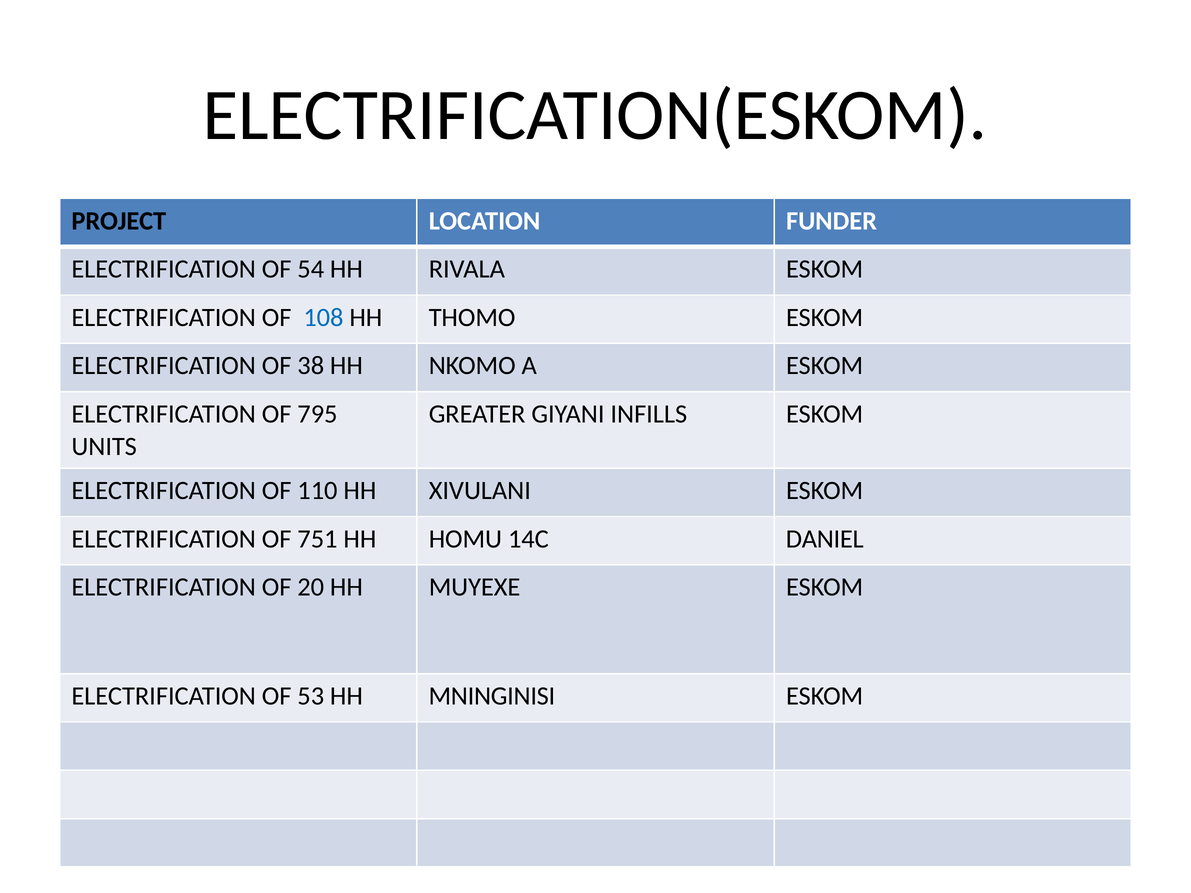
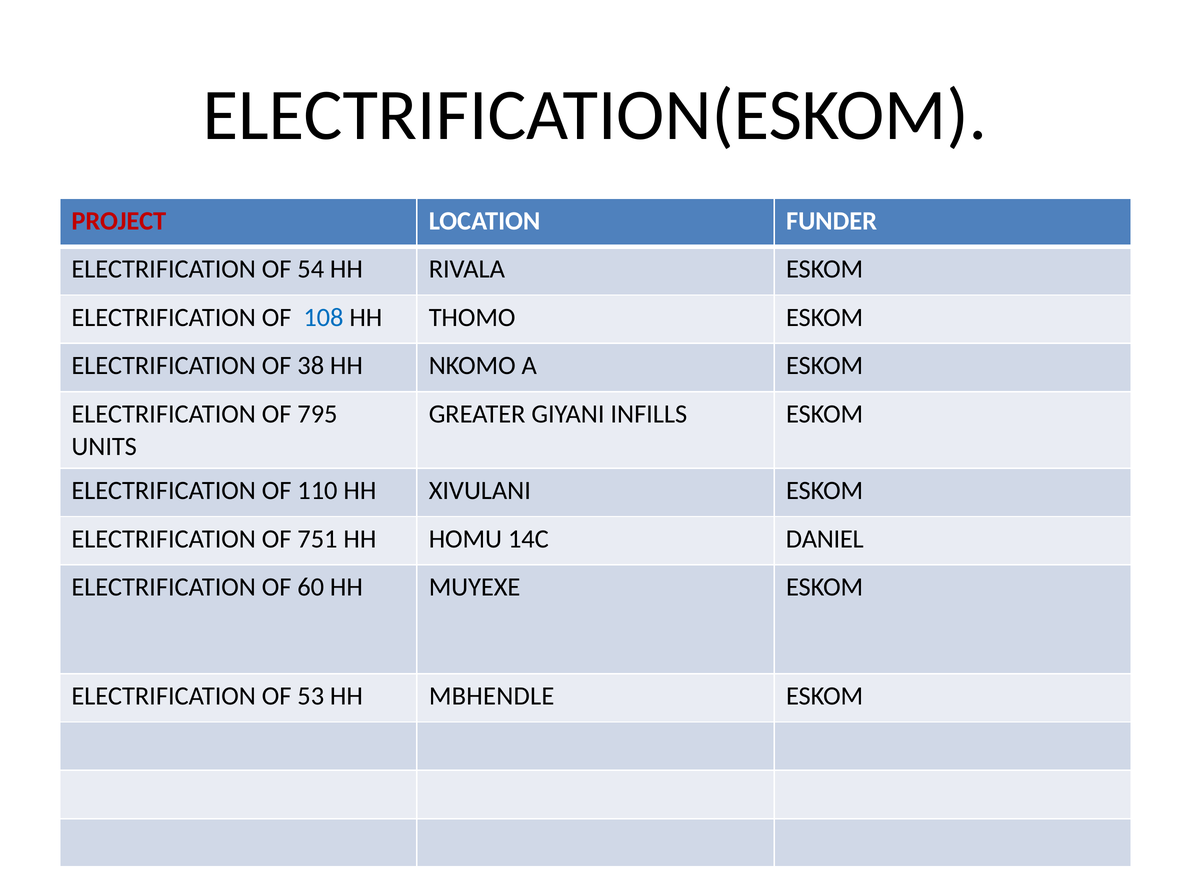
PROJECT colour: black -> red
20: 20 -> 60
MNINGINISI: MNINGINISI -> MBHENDLE
